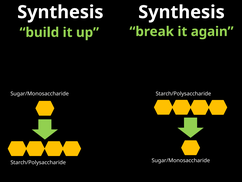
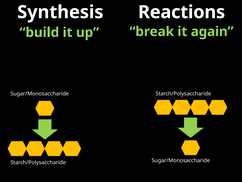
Synthesis Synthesis: Synthesis -> Reactions
